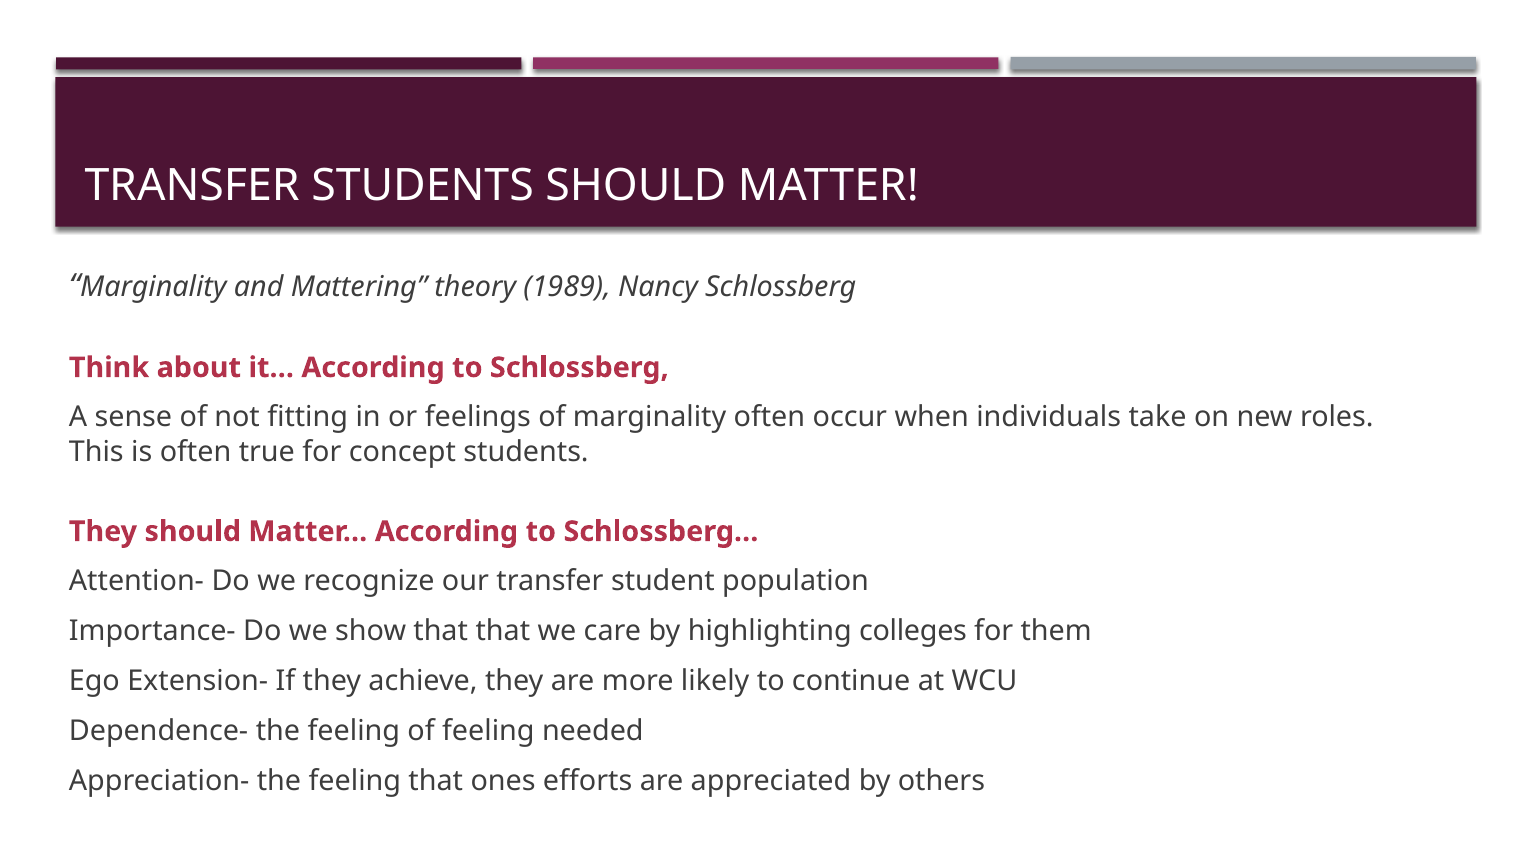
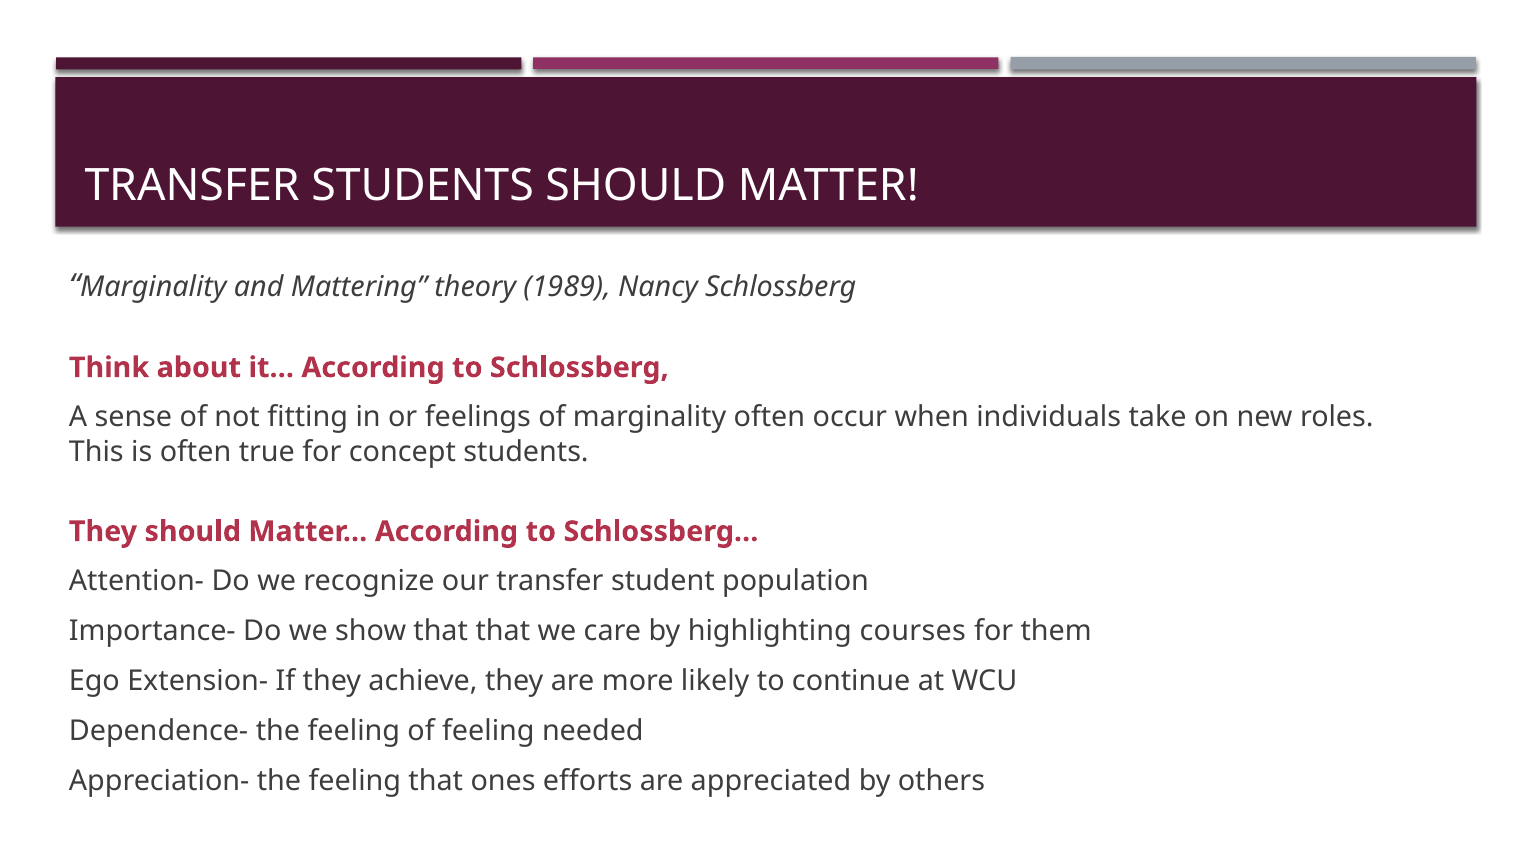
colleges: colleges -> courses
